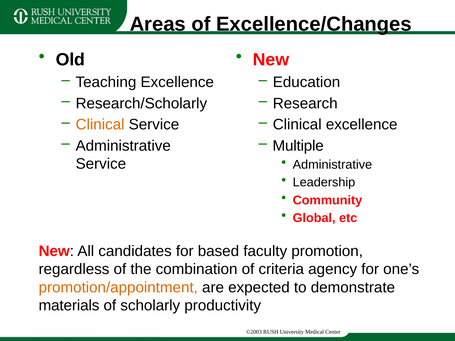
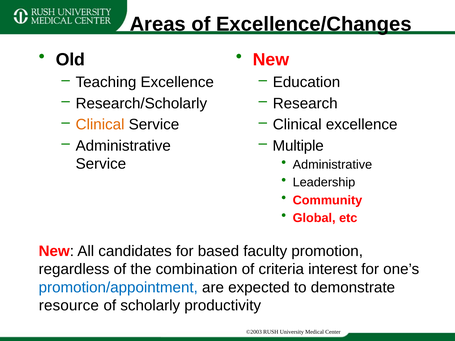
agency: agency -> interest
promotion/appointment colour: orange -> blue
materials: materials -> resource
